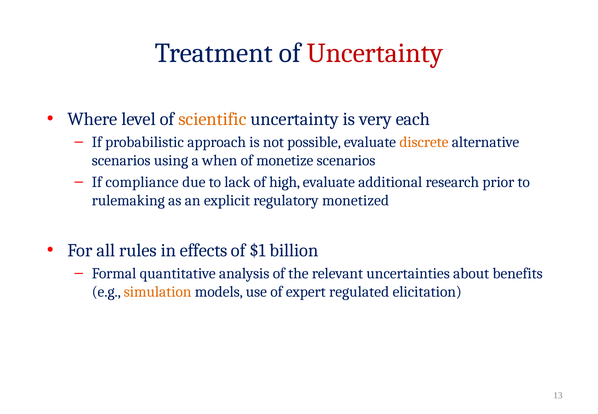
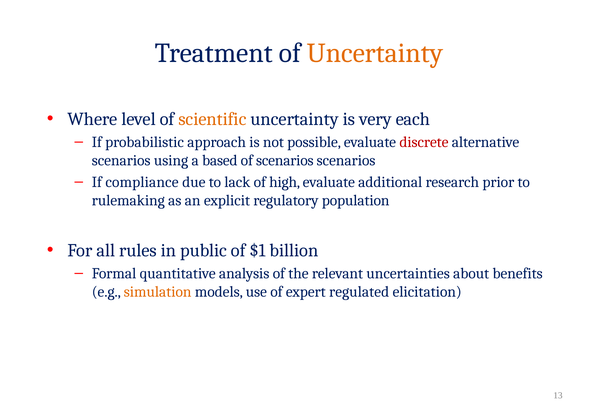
Uncertainty at (375, 53) colour: red -> orange
discrete colour: orange -> red
when: when -> based
of monetize: monetize -> scenarios
monetized: monetized -> population
effects: effects -> public
